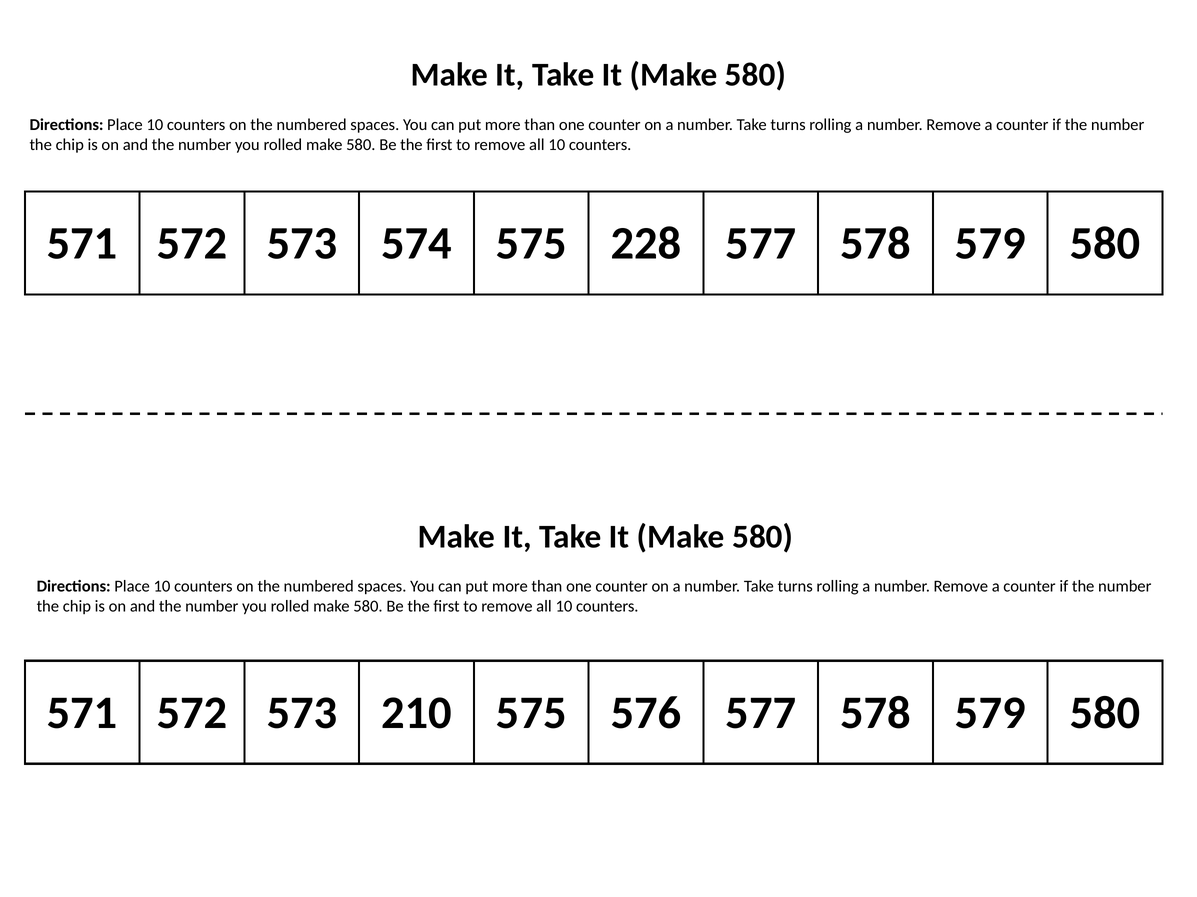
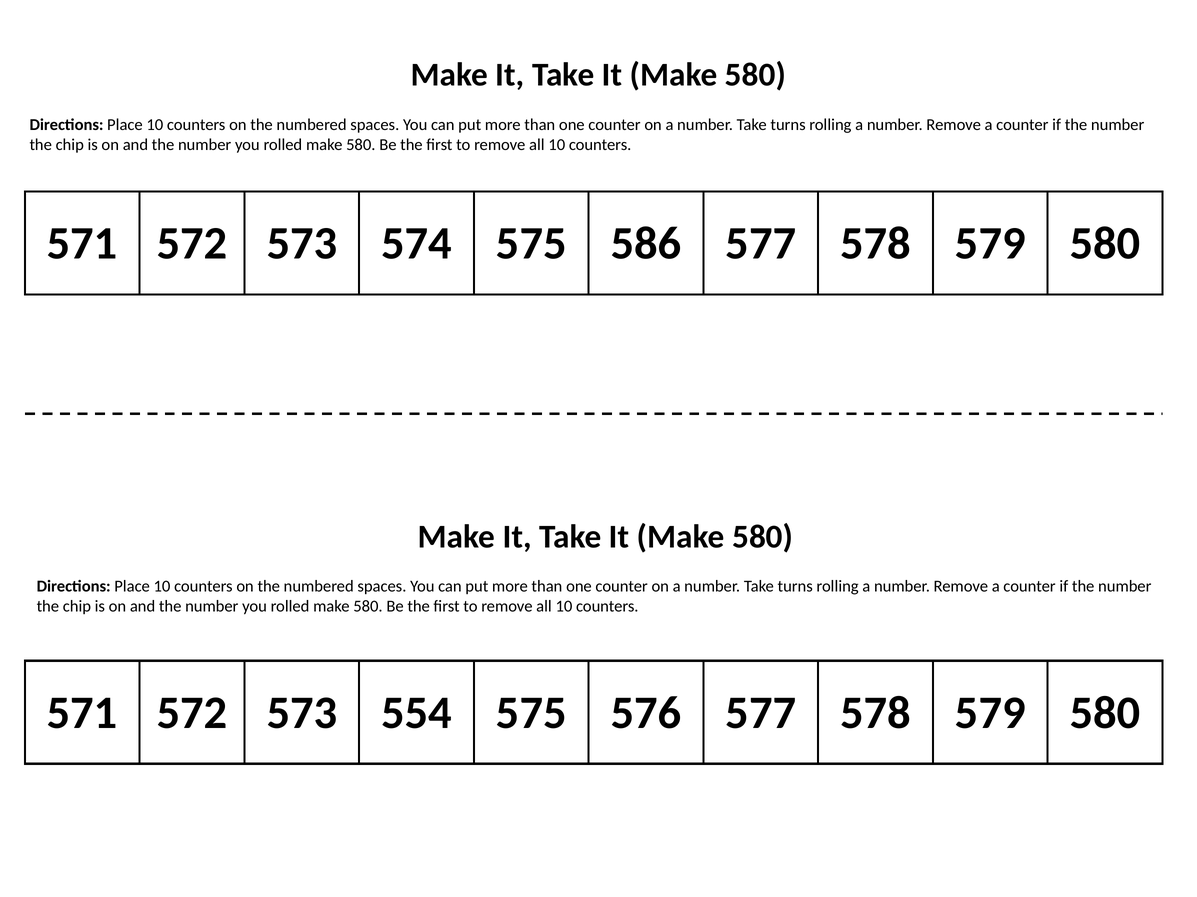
228: 228 -> 586
210: 210 -> 554
